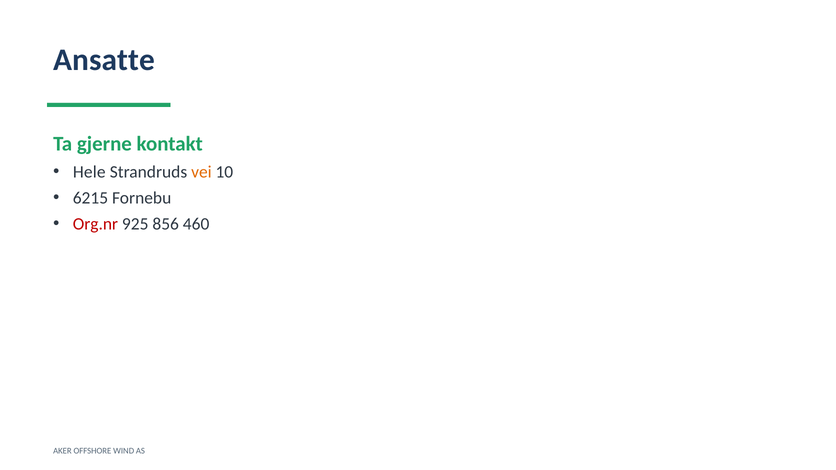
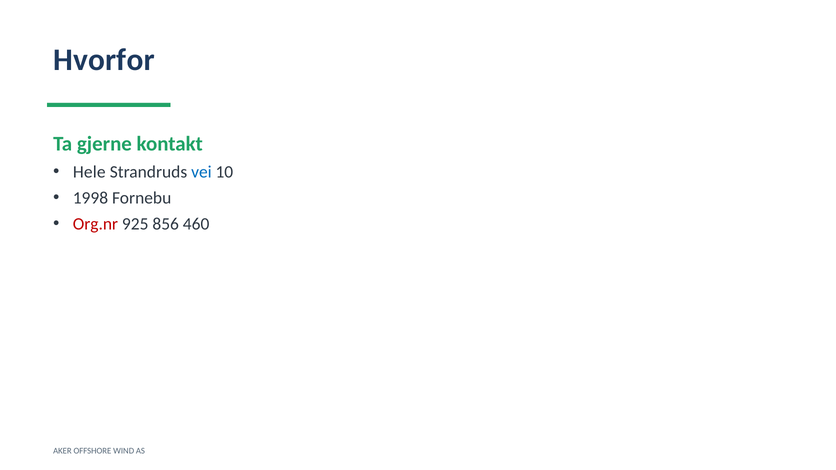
Ansatte: Ansatte -> Hvorfor
vei colour: orange -> blue
6215: 6215 -> 1998
